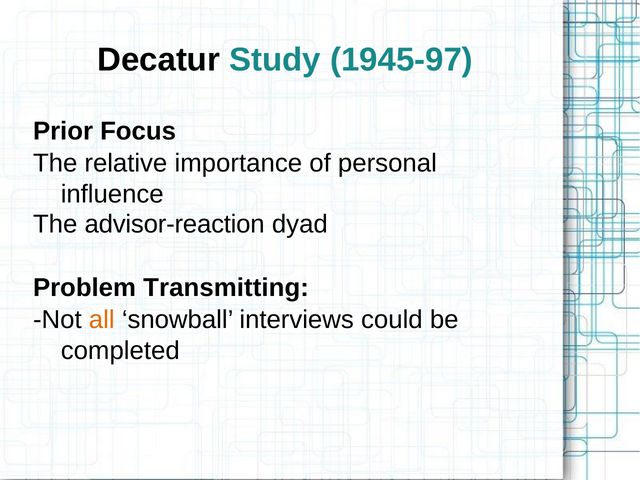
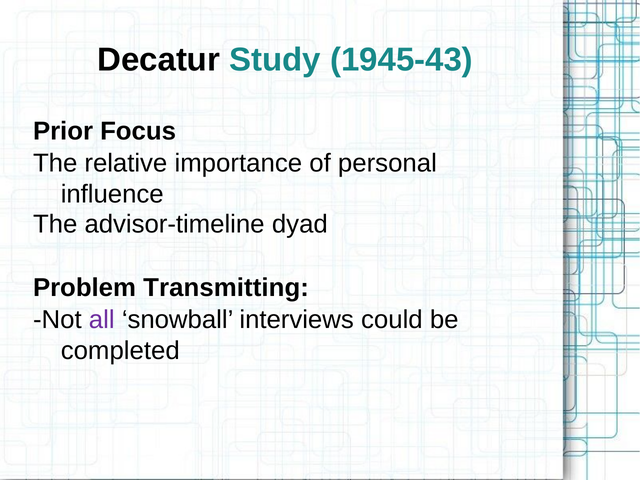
1945-97: 1945-97 -> 1945-43
advisor-reaction: advisor-reaction -> advisor-timeline
all colour: orange -> purple
